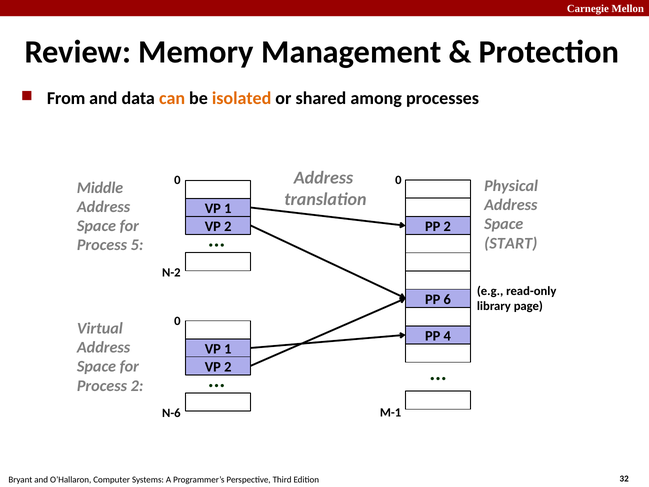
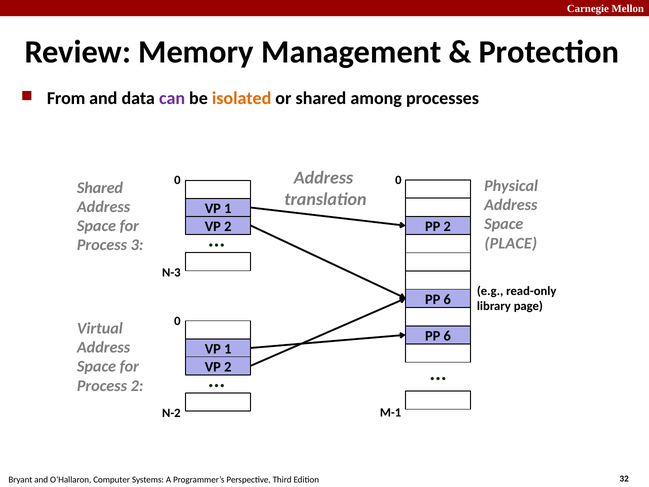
can colour: orange -> purple
Middle at (100, 188): Middle -> Shared
START: START -> PLACE
5: 5 -> 3
N-2: N-2 -> N-3
4 at (447, 336): 4 -> 6
N-6: N-6 -> N-2
